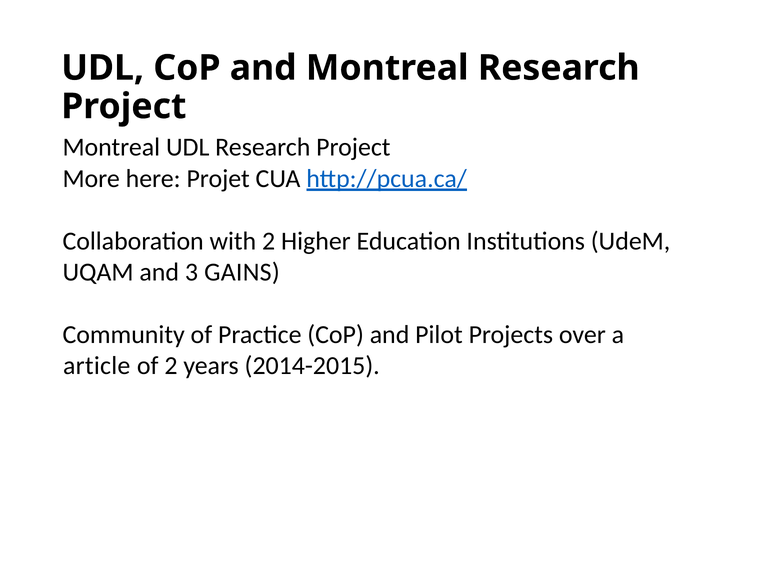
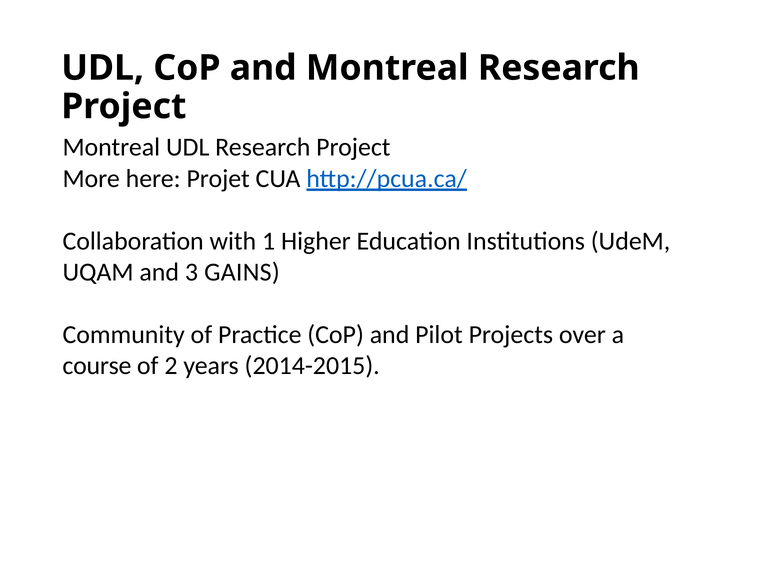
with 2: 2 -> 1
article: article -> course
